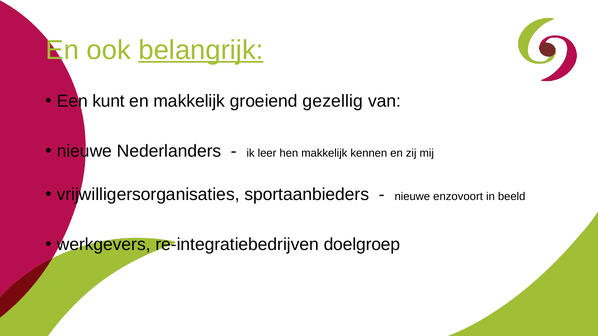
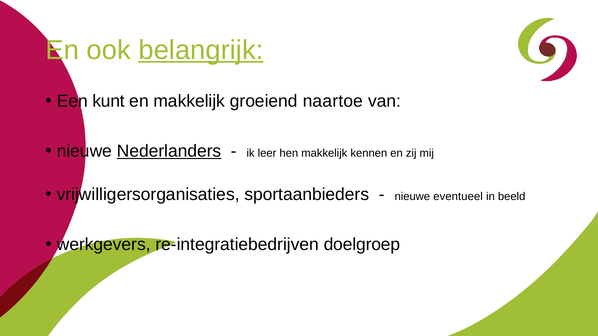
gezellig: gezellig -> naartoe
Nederlanders underline: none -> present
enzovoort: enzovoort -> eventueel
